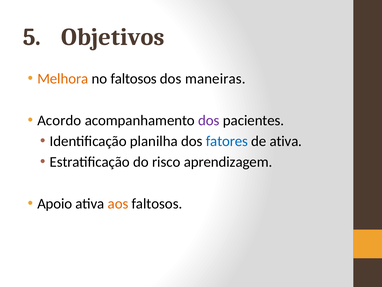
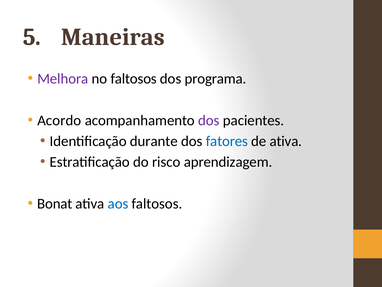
Objetivos: Objetivos -> Maneiras
Melhora colour: orange -> purple
maneiras: maneiras -> programa
planilha: planilha -> durante
Apoio: Apoio -> Bonat
aos colour: orange -> blue
